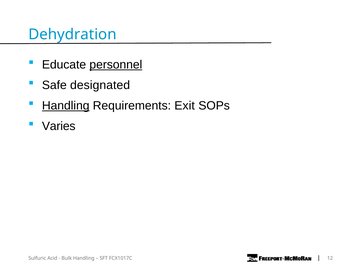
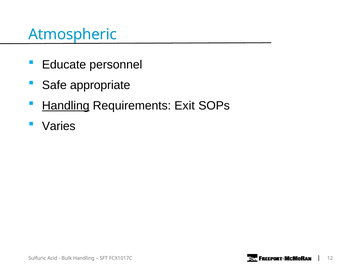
Dehydration: Dehydration -> Atmospheric
personnel underline: present -> none
designated: designated -> appropriate
